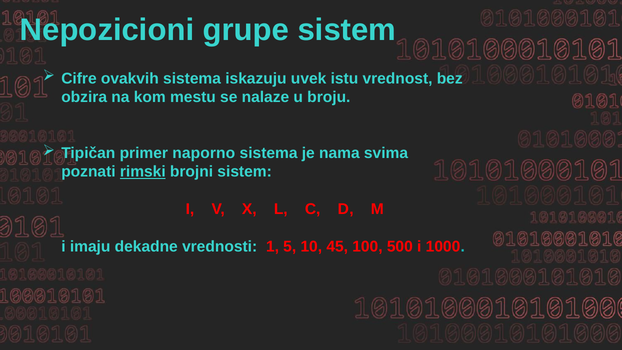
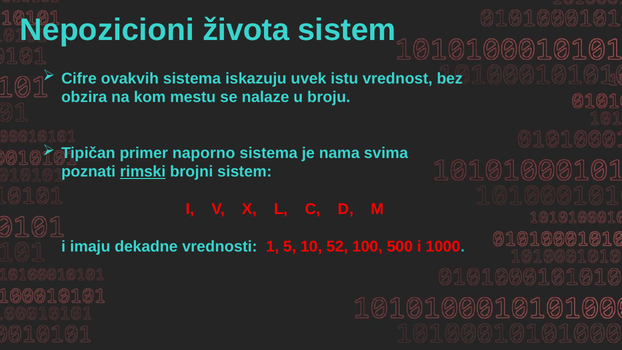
grupe: grupe -> života
45: 45 -> 52
